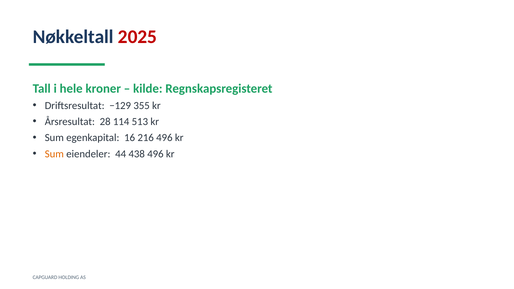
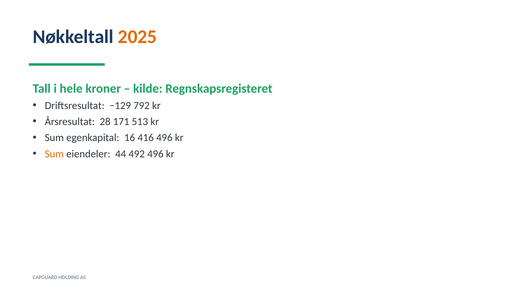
2025 colour: red -> orange
355: 355 -> 792
114: 114 -> 171
216: 216 -> 416
438: 438 -> 492
